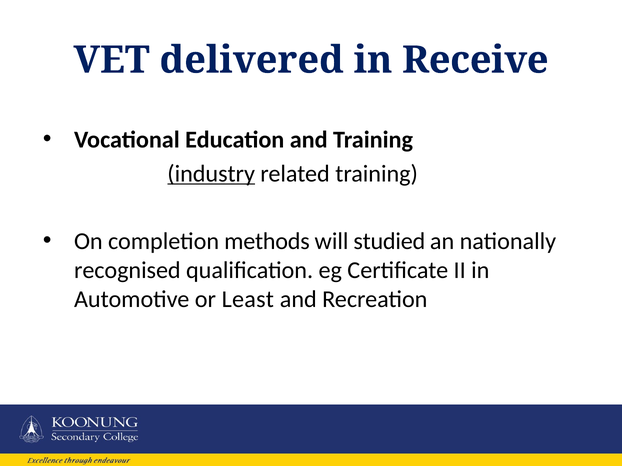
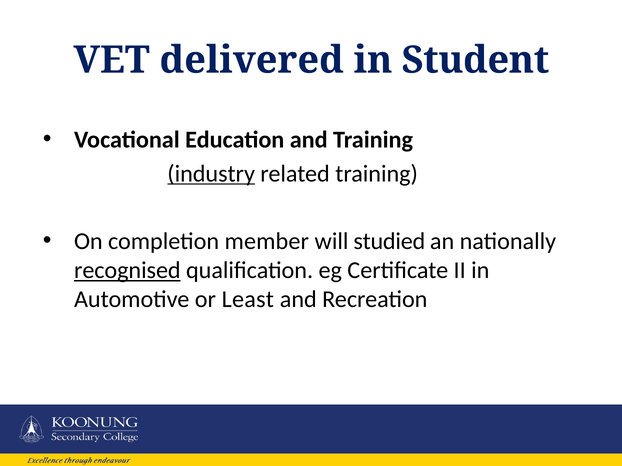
Receive: Receive -> Student
methods: methods -> member
recognised underline: none -> present
